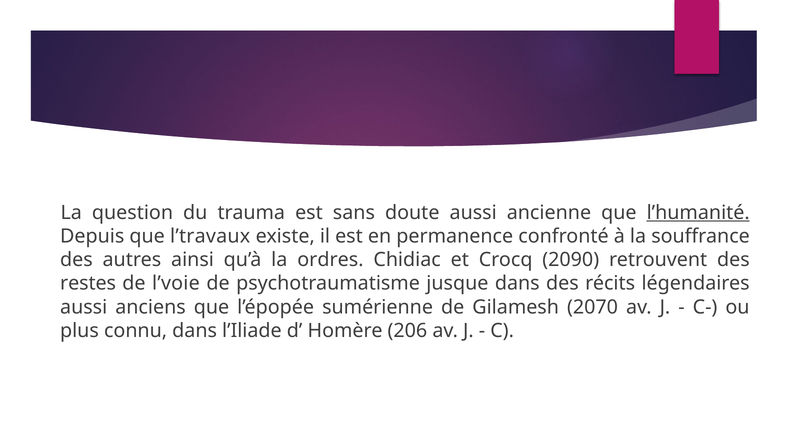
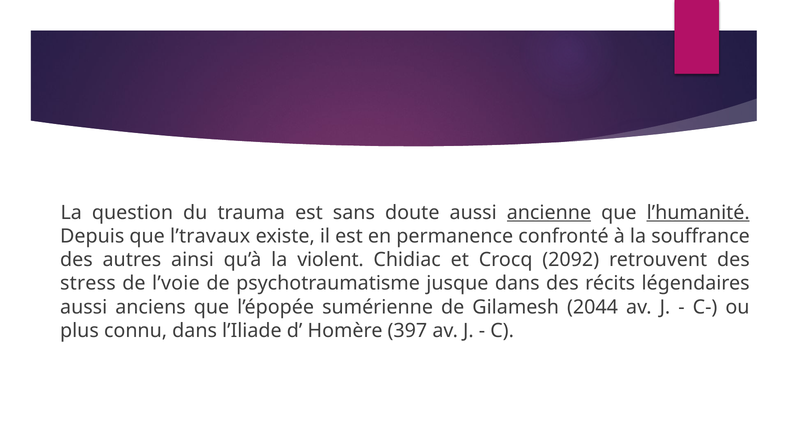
ancienne underline: none -> present
ordres: ordres -> violent
2090: 2090 -> 2092
restes: restes -> stress
2070: 2070 -> 2044
206: 206 -> 397
